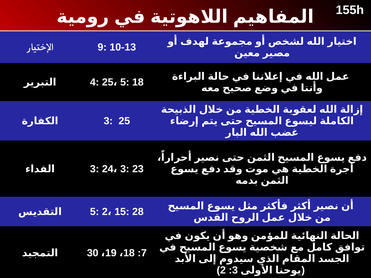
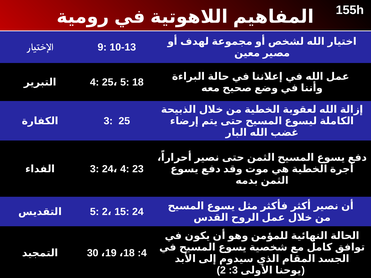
3 at (125, 169): 3 -> 4
15 28: 28 -> 24
7 at (144, 253): 7 -> 4
